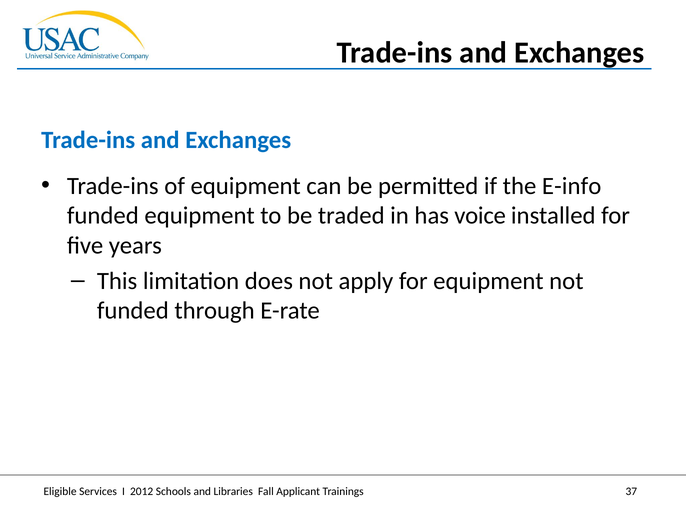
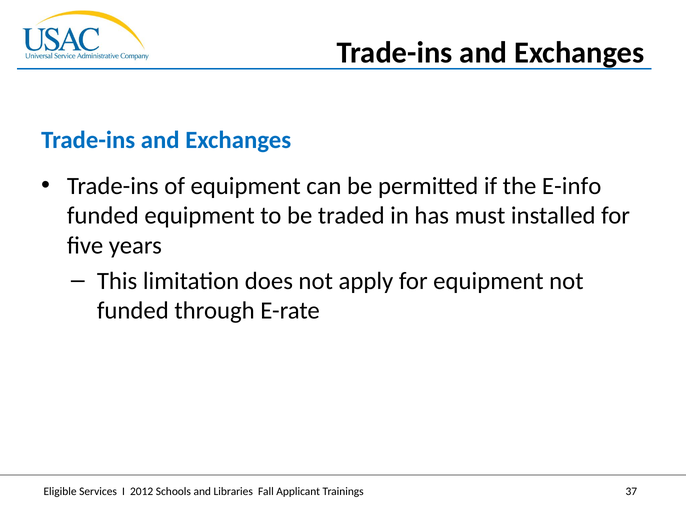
voice: voice -> must
